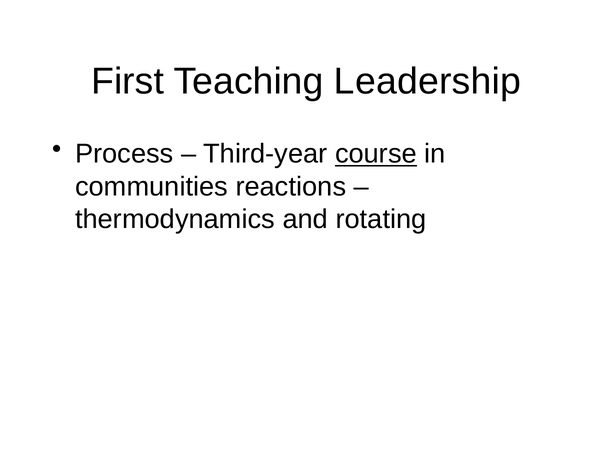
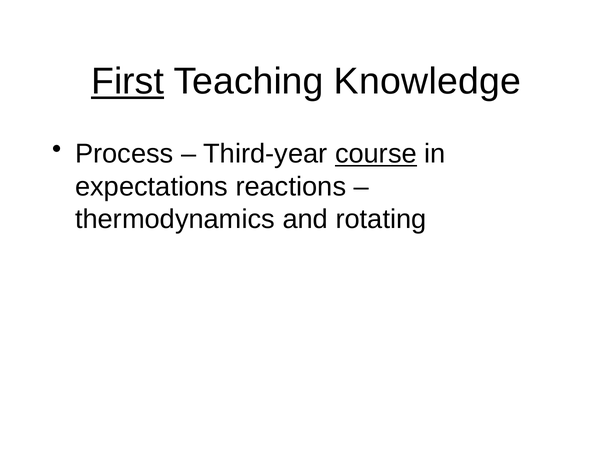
First underline: none -> present
Leadership: Leadership -> Knowledge
communities: communities -> expectations
